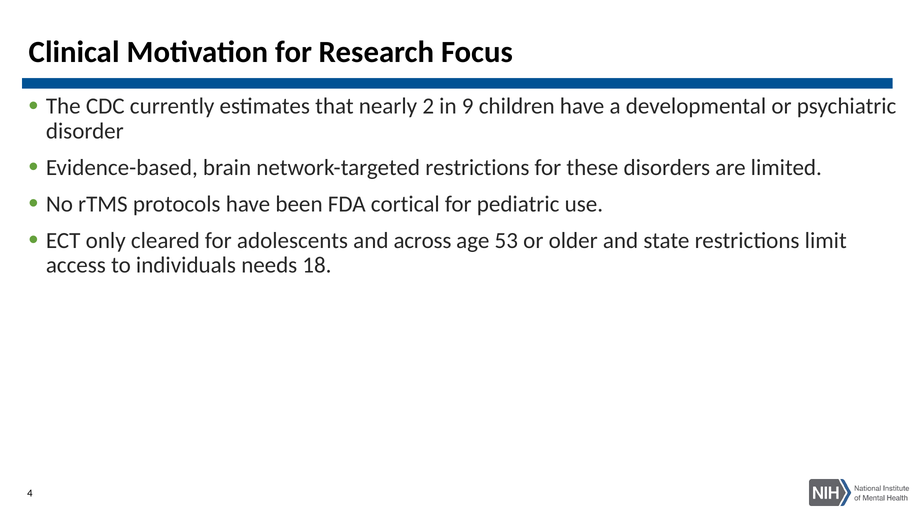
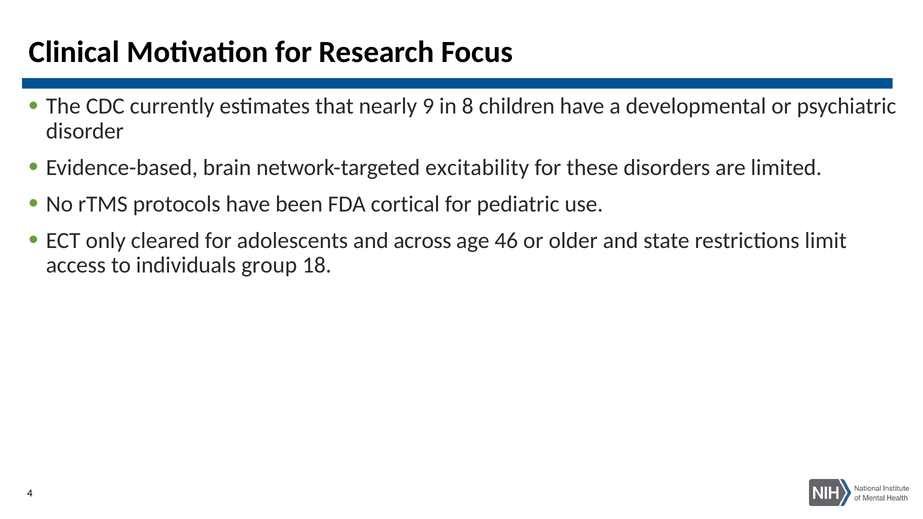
2: 2 -> 9
9: 9 -> 8
network-targeted restrictions: restrictions -> excitability
53: 53 -> 46
needs: needs -> group
